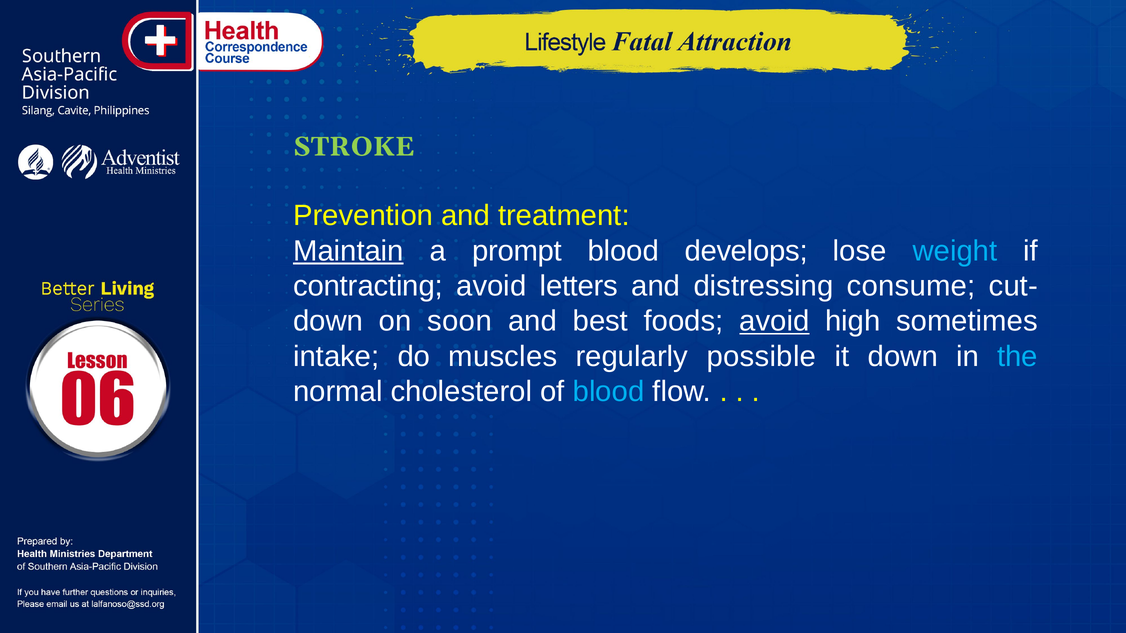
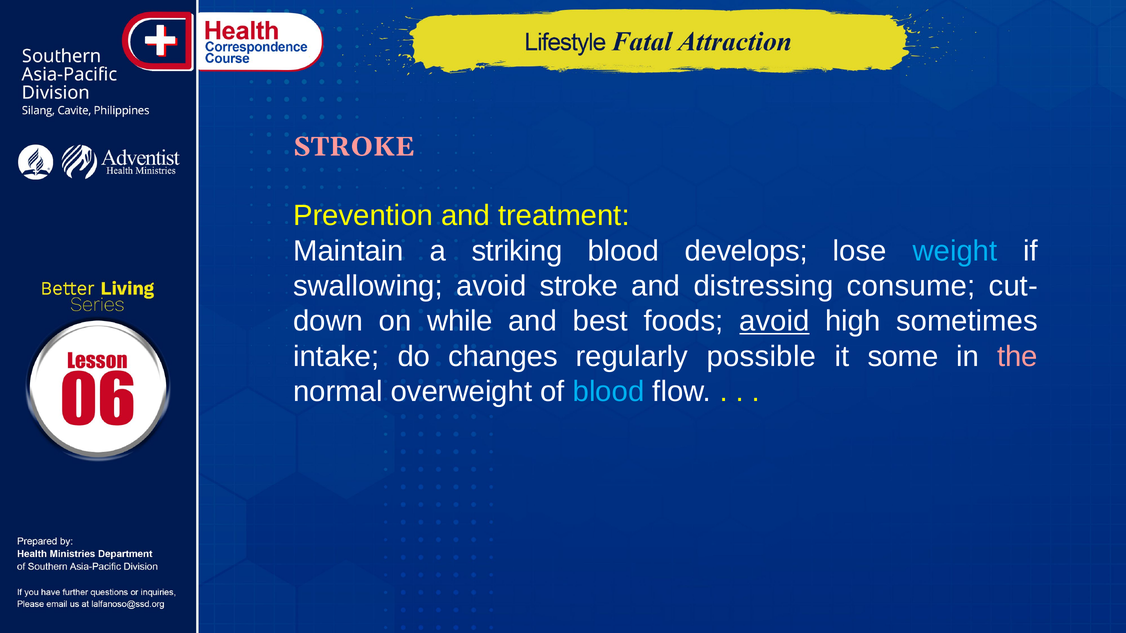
STROKE at (354, 147) colour: light green -> pink
Maintain underline: present -> none
prompt: prompt -> striking
contracting: contracting -> swallowing
avoid letters: letters -> stroke
soon: soon -> while
muscles: muscles -> changes
it down: down -> some
the colour: light blue -> pink
cholesterol: cholesterol -> overweight
